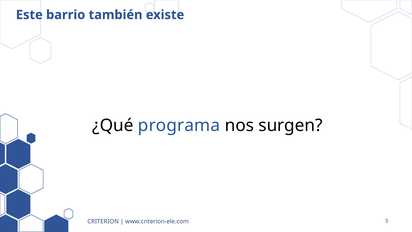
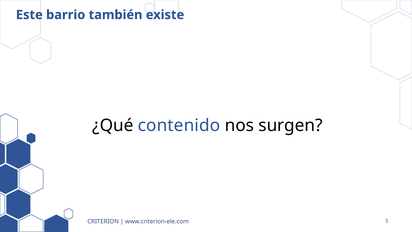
programa: programa -> contenido
